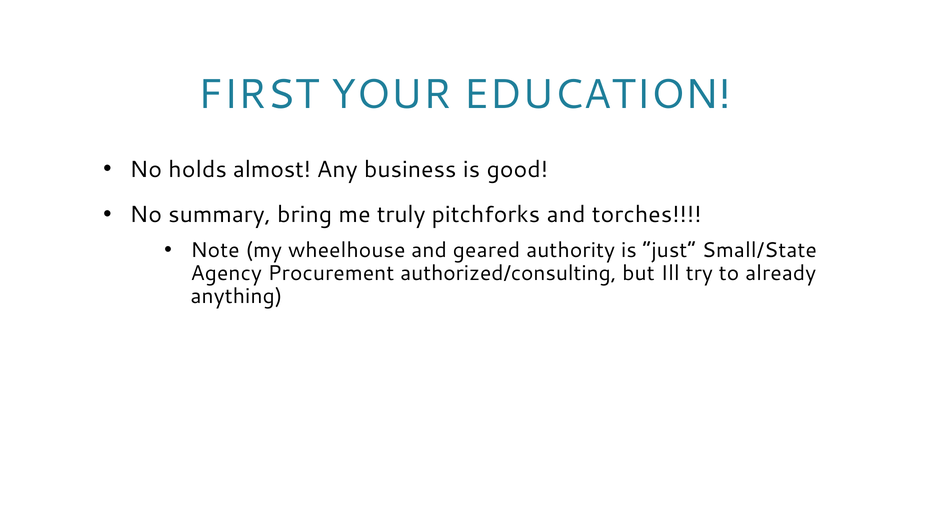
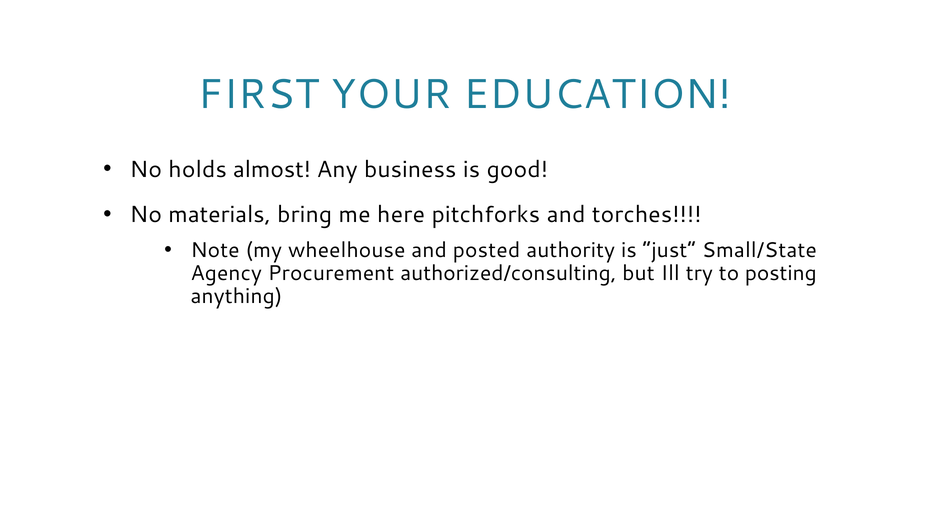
summary: summary -> materials
truly: truly -> here
geared: geared -> posted
already: already -> posting
